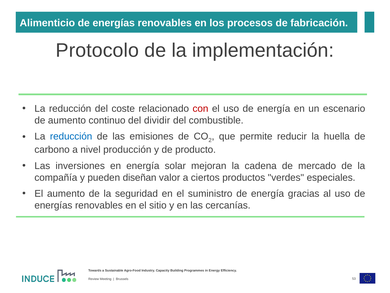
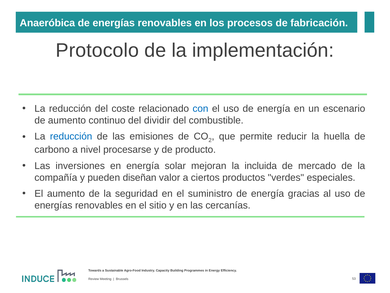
Alimenticio: Alimenticio -> Anaeróbica
con colour: red -> blue
producción: producción -> procesarse
cadena: cadena -> incluida
